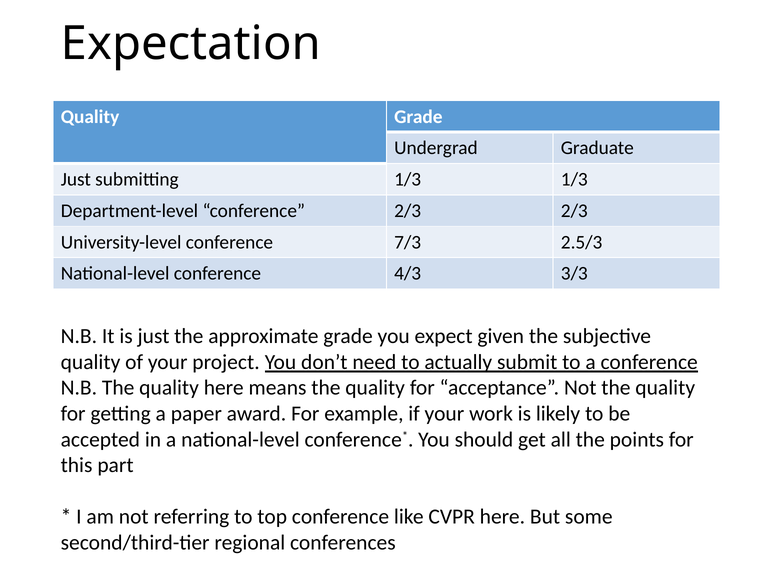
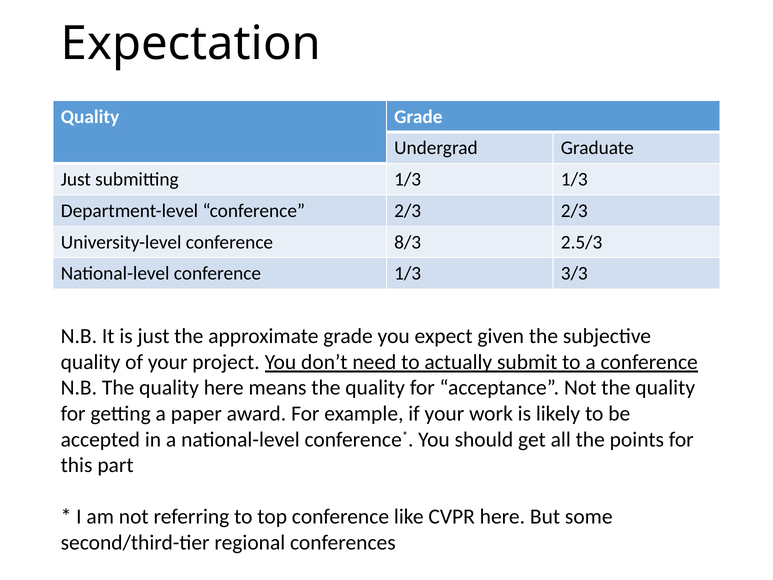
7/3: 7/3 -> 8/3
conference 4/3: 4/3 -> 1/3
